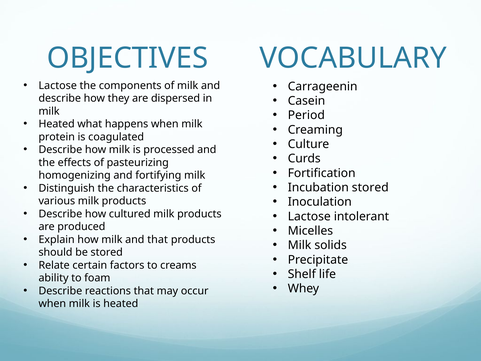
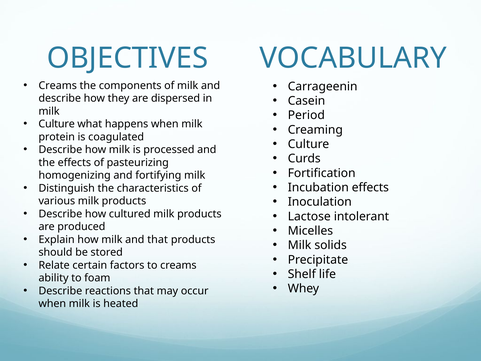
Lactose at (58, 85): Lactose -> Creams
Heated at (57, 124): Heated -> Culture
Incubation stored: stored -> effects
